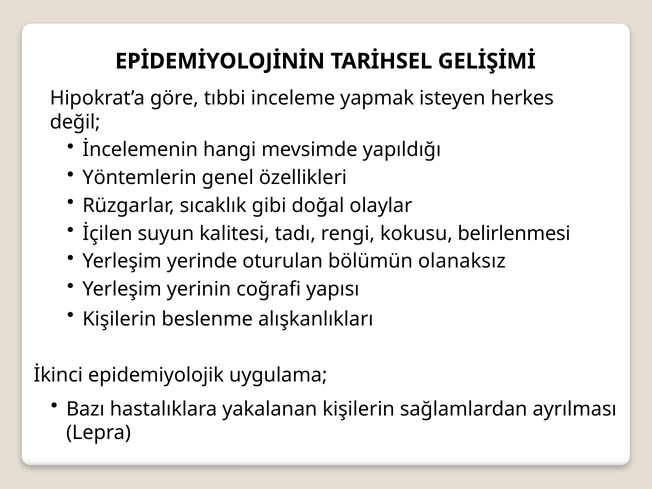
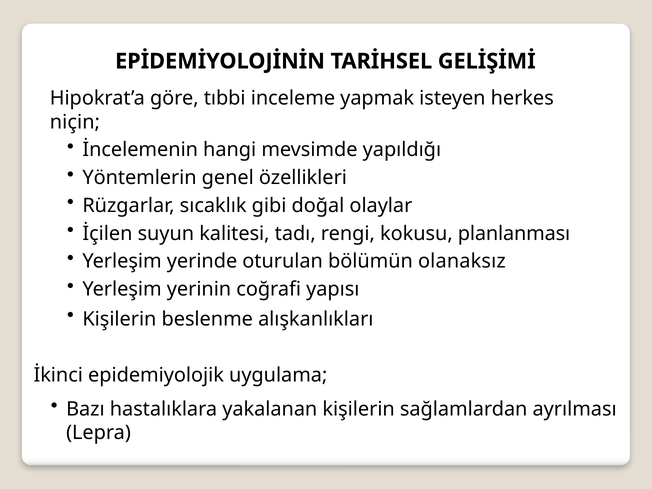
değil: değil -> niçin
belirlenmesi: belirlenmesi -> planlanması
